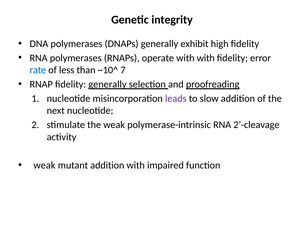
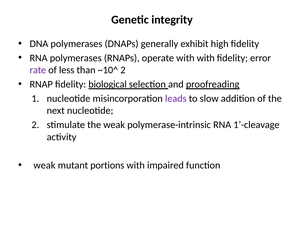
rate colour: blue -> purple
~10^ 7: 7 -> 2
fidelity generally: generally -> biological
2’-cleavage: 2’-cleavage -> 1’-cleavage
mutant addition: addition -> portions
